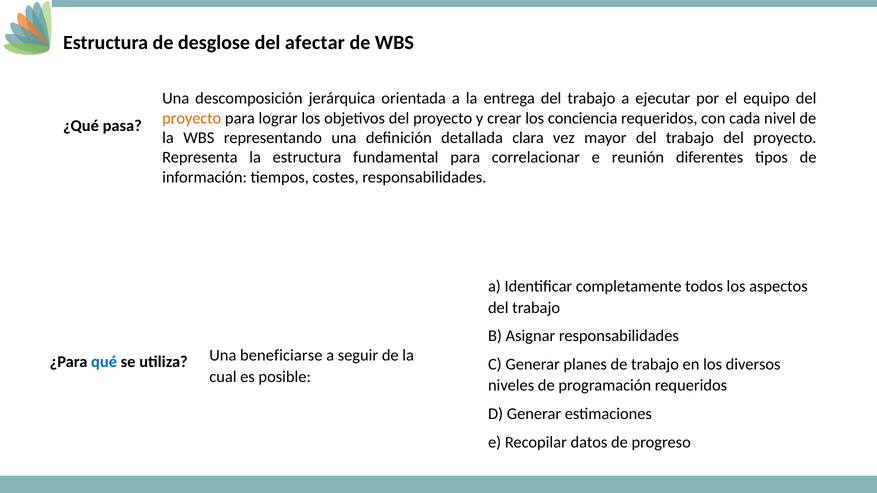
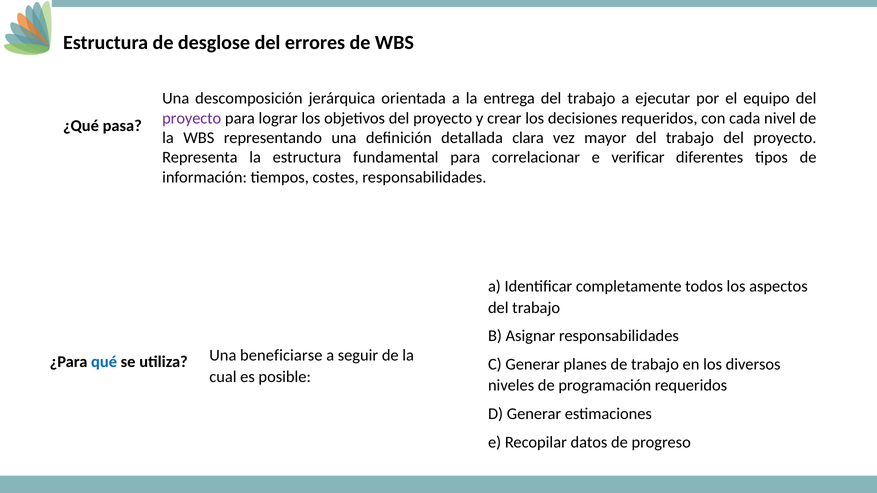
afectar: afectar -> errores
proyecto at (192, 118) colour: orange -> purple
conciencia: conciencia -> decisiones
reunión: reunión -> verificar
